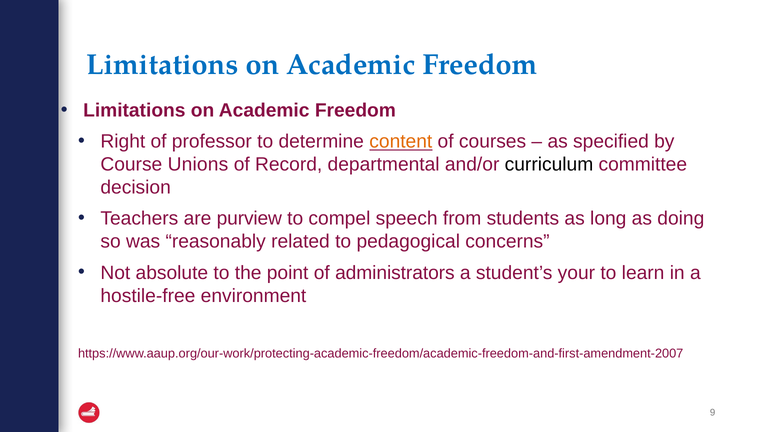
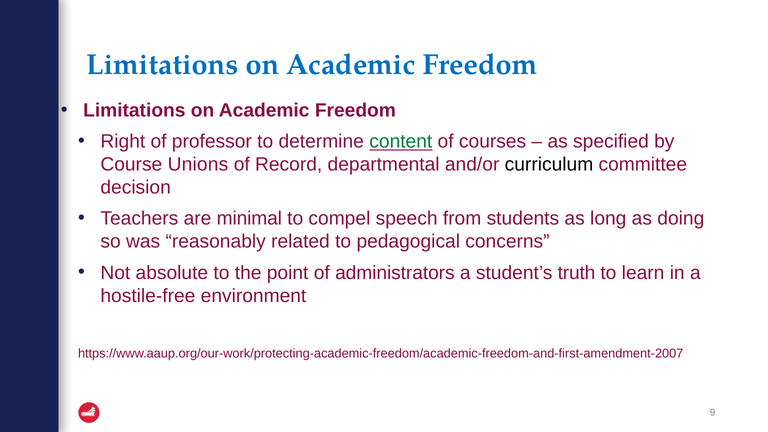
content colour: orange -> green
purview: purview -> minimal
your: your -> truth
